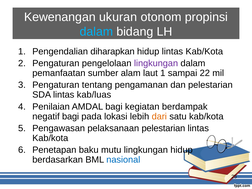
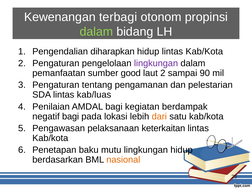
ukuran: ukuran -> terbagi
dalam at (96, 32) colour: light blue -> light green
alam: alam -> good
laut 1: 1 -> 2
22: 22 -> 90
pelaksanaan pelestarian: pelestarian -> keterkaitan
nasional colour: blue -> orange
